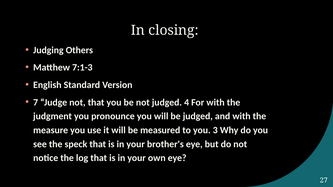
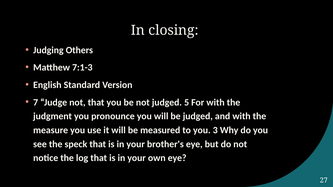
4: 4 -> 5
